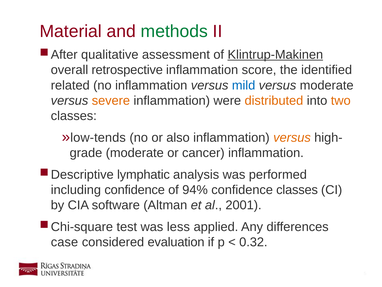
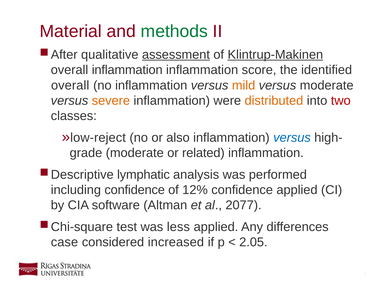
assessment underline: none -> present
overall retrospective: retrospective -> inflammation
related at (70, 85): related -> overall
mild colour: blue -> orange
two colour: orange -> red
low-tends: low-tends -> low-reject
versus at (292, 137) colour: orange -> blue
cancer: cancer -> related
94%: 94% -> 12%
confidence classes: classes -> applied
2001: 2001 -> 2077
evaluation: evaluation -> increased
0.32: 0.32 -> 2.05
